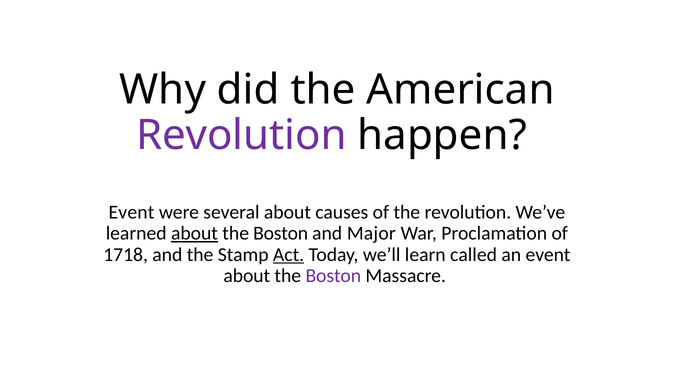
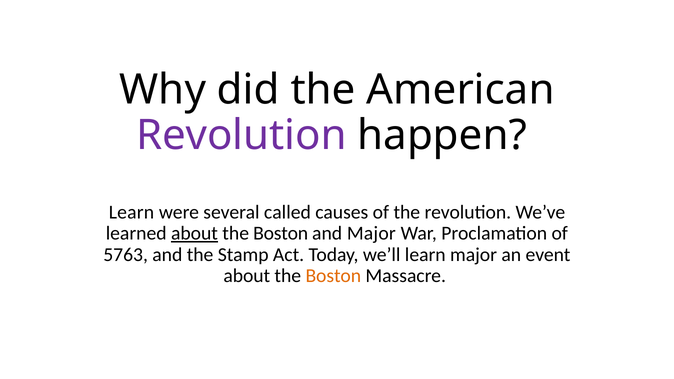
Event at (131, 212): Event -> Learn
several about: about -> called
1718: 1718 -> 5763
Act underline: present -> none
learn called: called -> major
Boston at (333, 276) colour: purple -> orange
